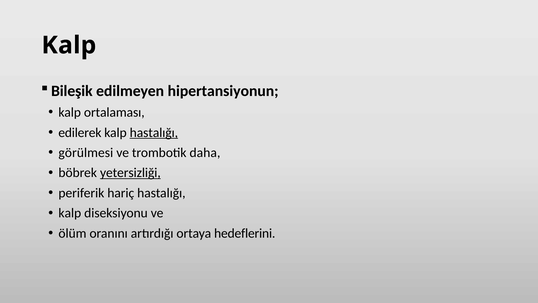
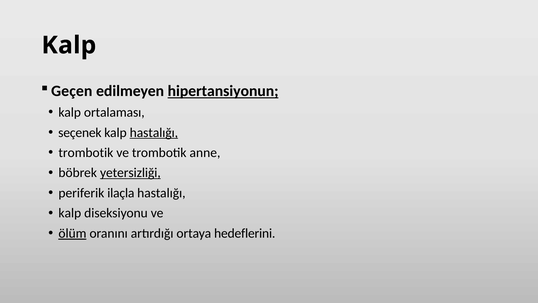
Bileşik: Bileşik -> Geçen
hipertansiyonun underline: none -> present
edilerek: edilerek -> seçenek
görülmesi at (86, 153): görülmesi -> trombotik
daha: daha -> anne
hariç: hariç -> ilaçla
ölüm underline: none -> present
